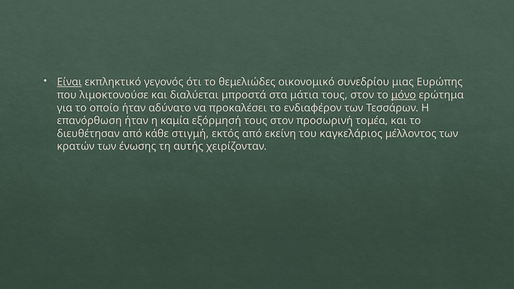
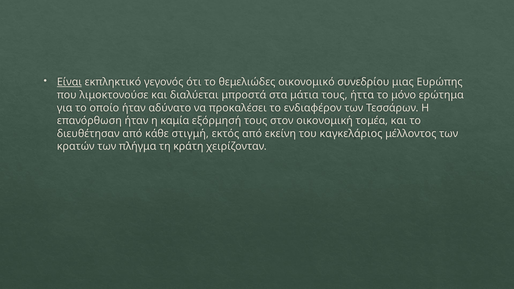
μάτια τους στον: στον -> ήττα
μόνο underline: present -> none
προσωρινή: προσωρινή -> οικονομική
ένωσης: ένωσης -> πλήγμα
αυτής: αυτής -> κράτη
